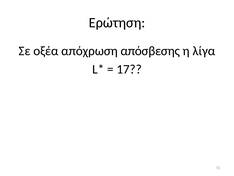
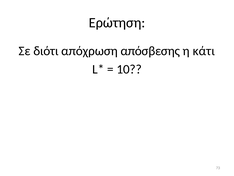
οξέα: οξέα -> διότι
λίγα: λίγα -> κάτι
17: 17 -> 10
